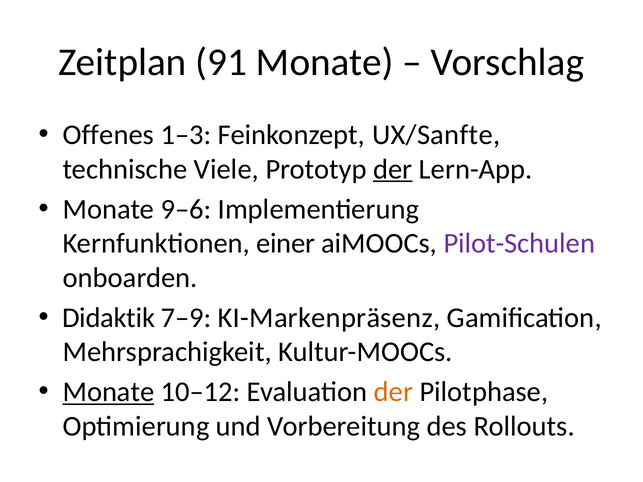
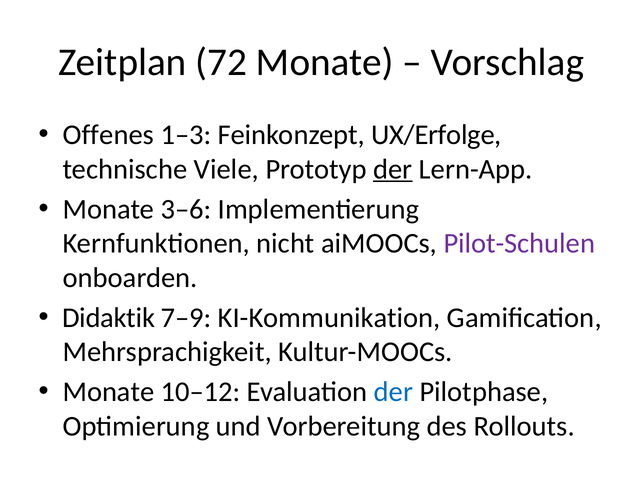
91: 91 -> 72
UX/Sanfte: UX/Sanfte -> UX/Erfolge
9–6: 9–6 -> 3–6
einer: einer -> nicht
KI-Markenpräsenz: KI-Markenpräsenz -> KI-Kommunikation
Monate at (108, 392) underline: present -> none
der at (393, 392) colour: orange -> blue
